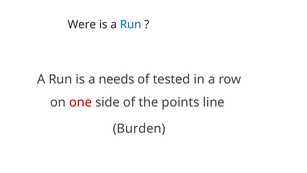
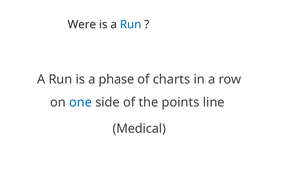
needs: needs -> phase
tested: tested -> charts
one colour: red -> blue
Burden: Burden -> Medical
